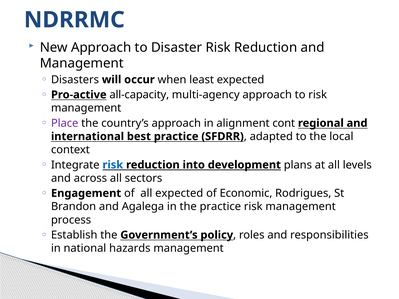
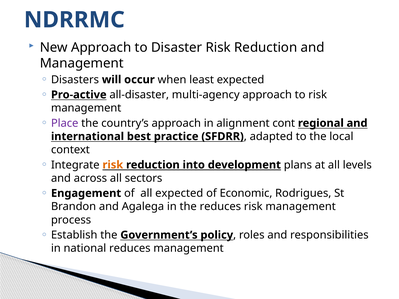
all-capacity: all-capacity -> all-disaster
risk at (113, 165) colour: blue -> orange
the practice: practice -> reduces
national hazards: hazards -> reduces
